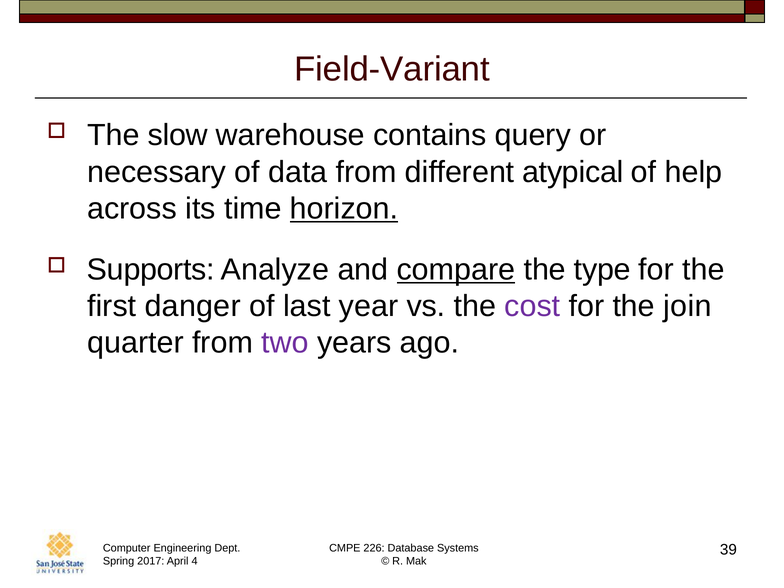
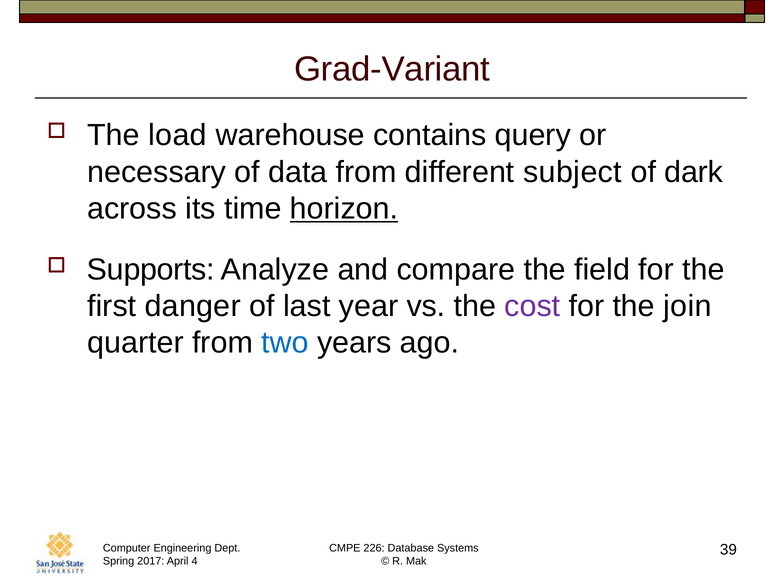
Field-Variant: Field-Variant -> Grad-Variant
slow: slow -> load
atypical: atypical -> subject
help: help -> dark
compare underline: present -> none
type: type -> field
two colour: purple -> blue
